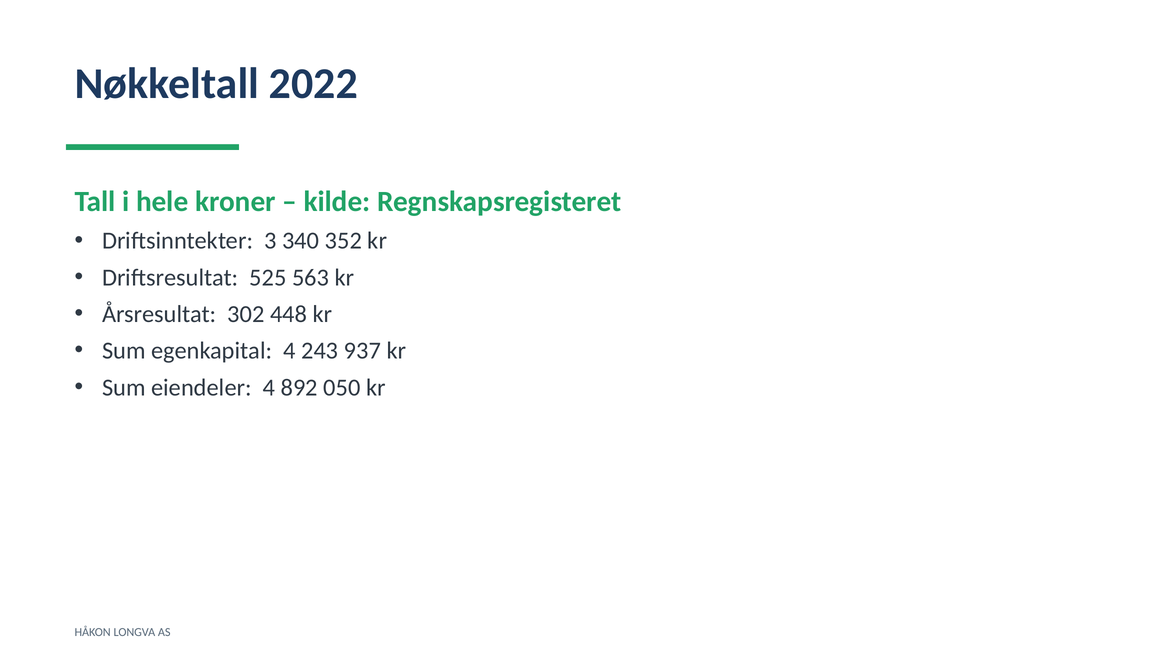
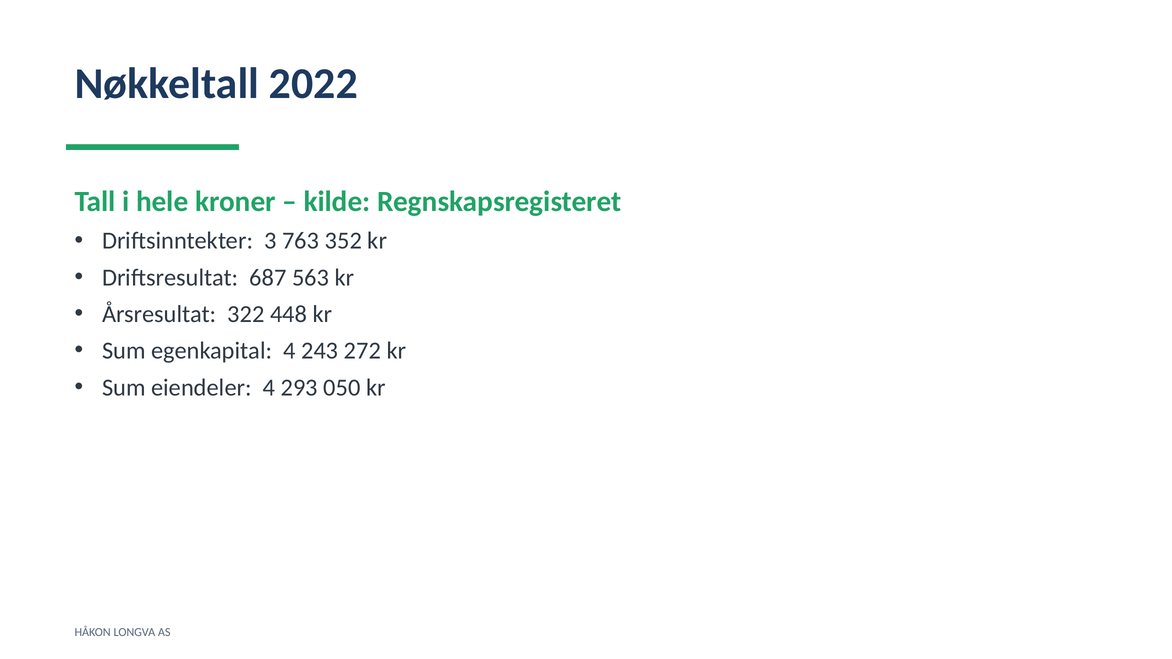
340: 340 -> 763
525: 525 -> 687
302: 302 -> 322
937: 937 -> 272
892: 892 -> 293
